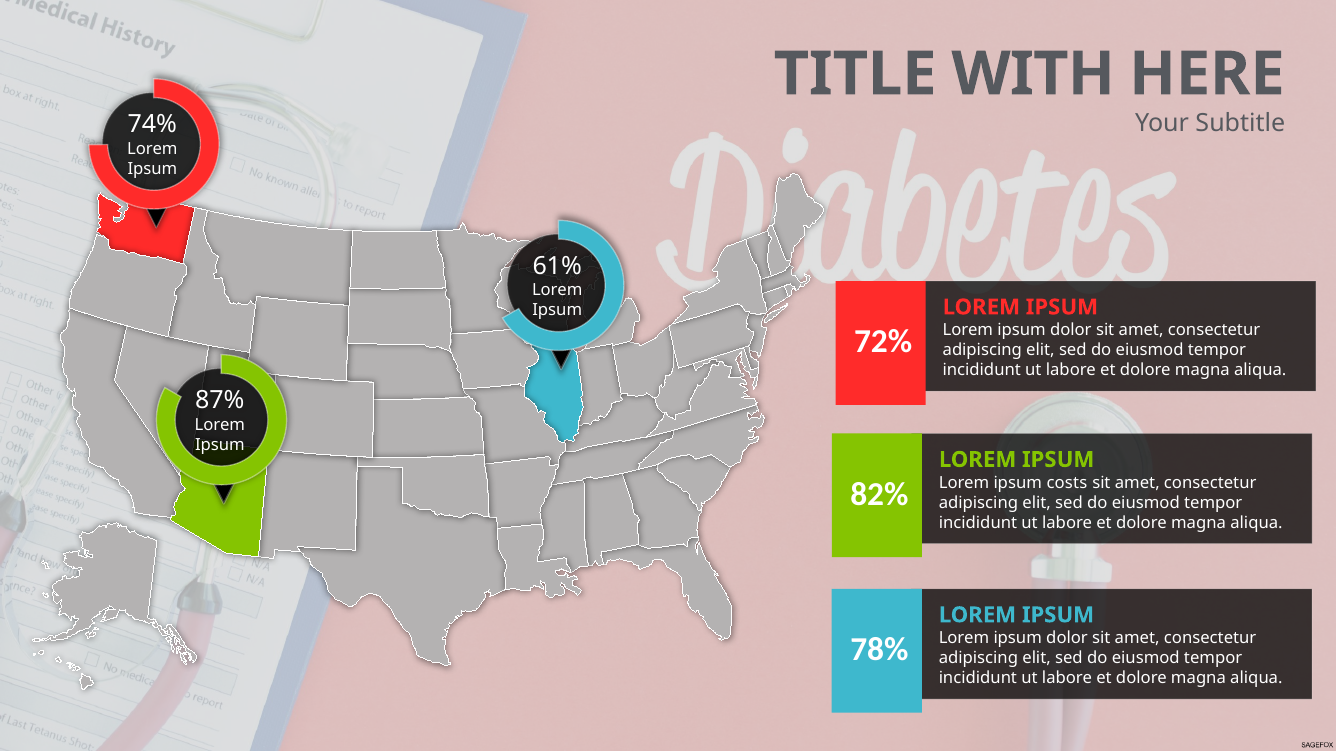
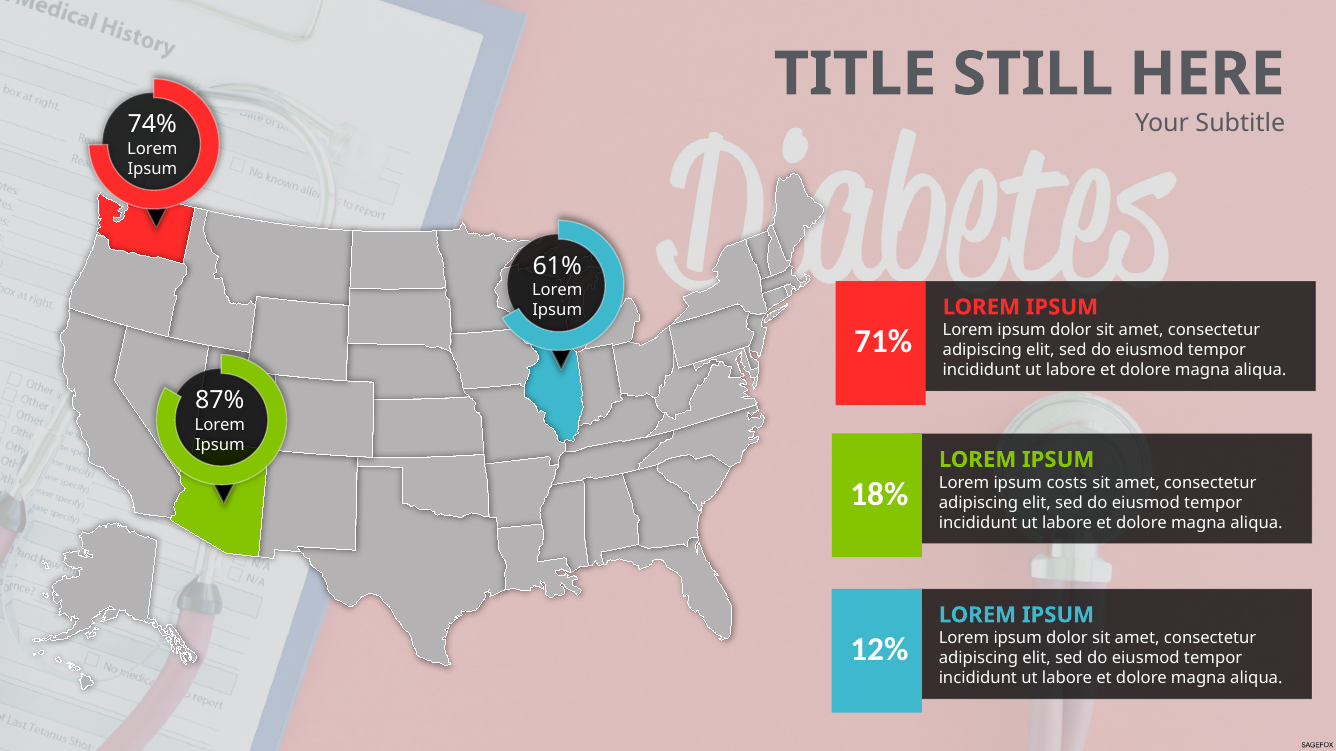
WITH: WITH -> STILL
72%: 72% -> 71%
82%: 82% -> 18%
78%: 78% -> 12%
